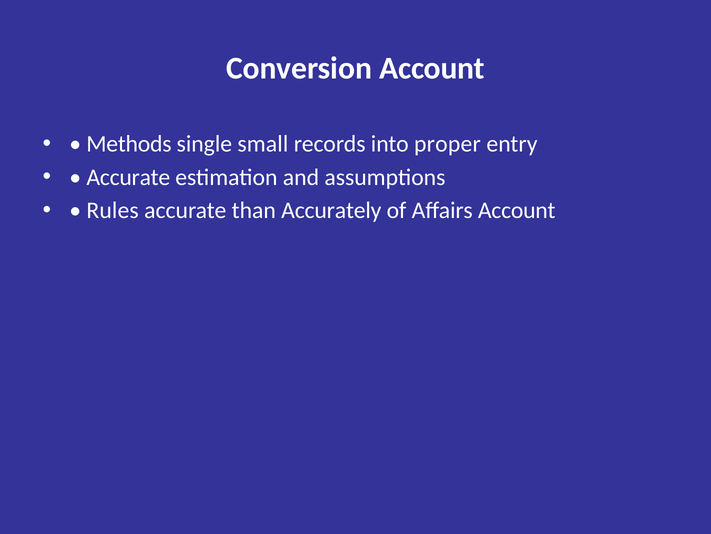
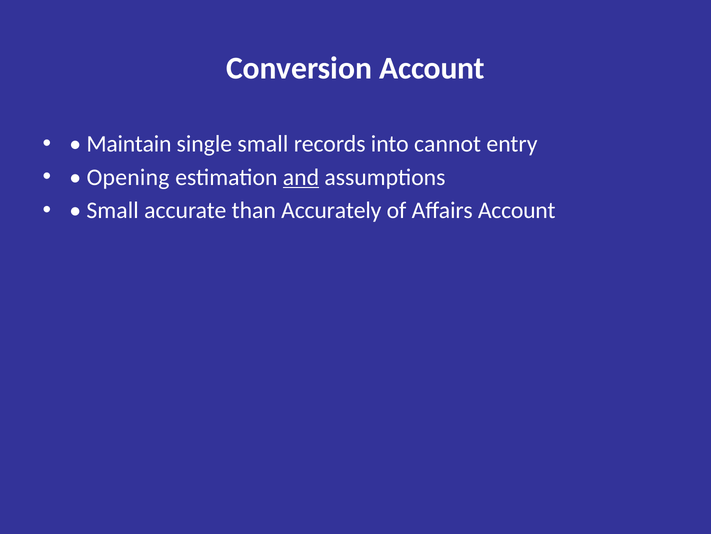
Methods: Methods -> Maintain
proper: proper -> cannot
Accurate at (128, 177): Accurate -> Opening
and underline: none -> present
Rules at (113, 210): Rules -> Small
